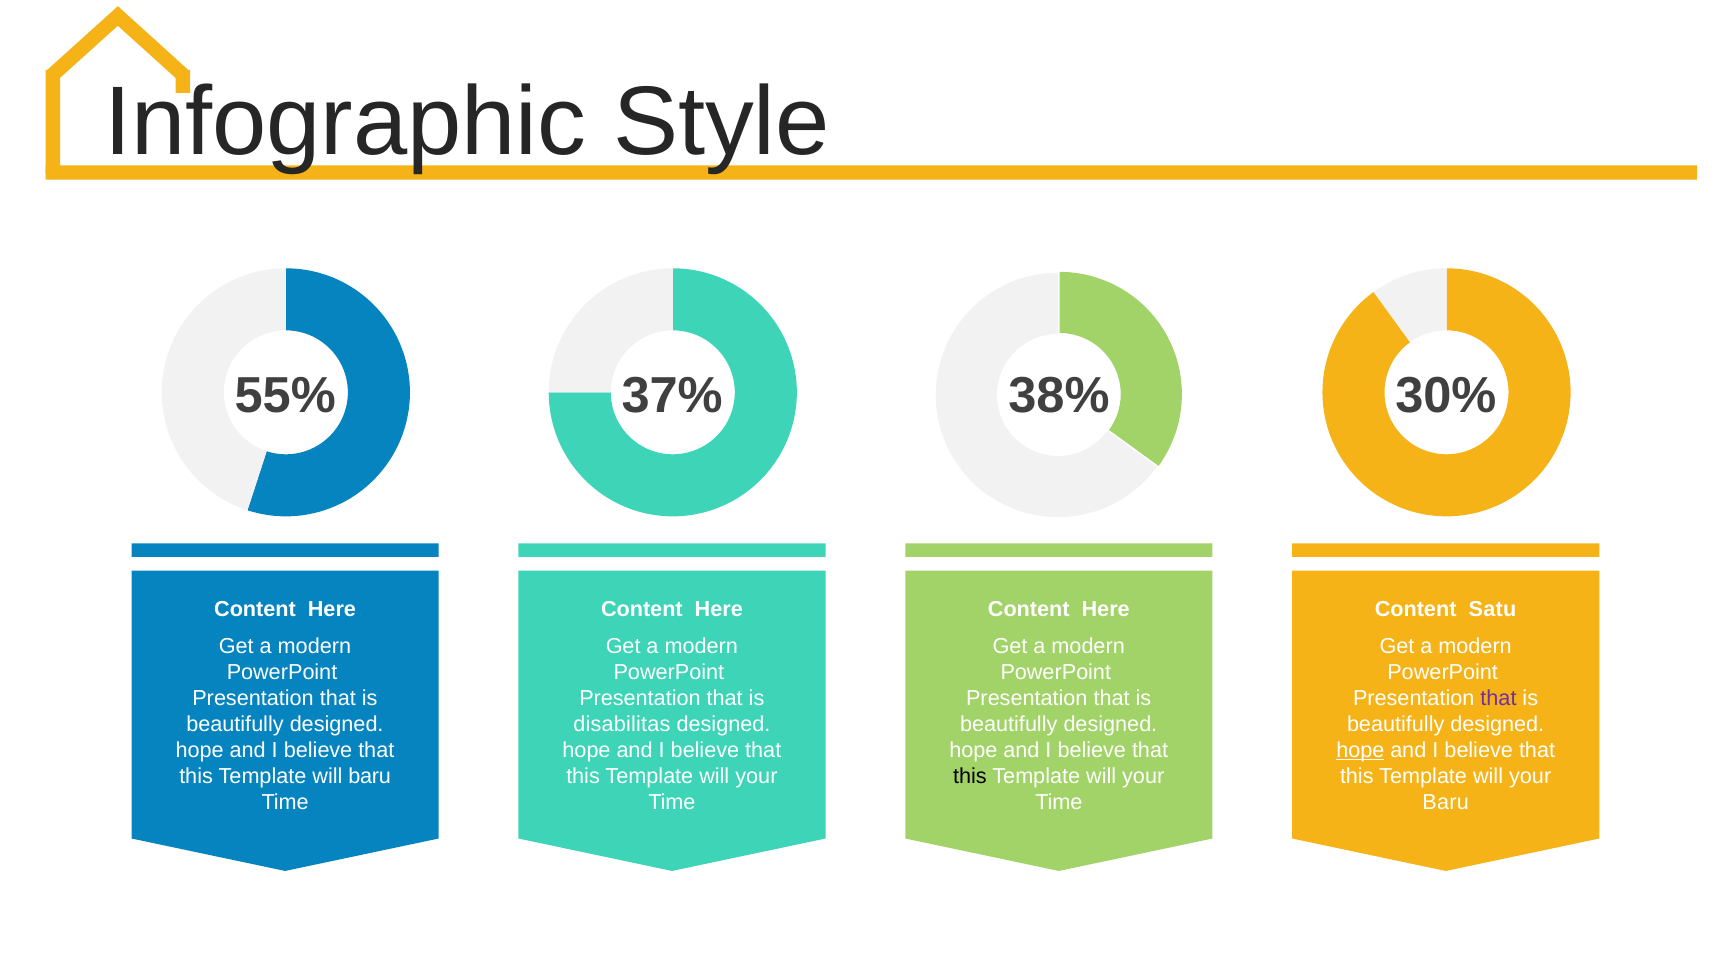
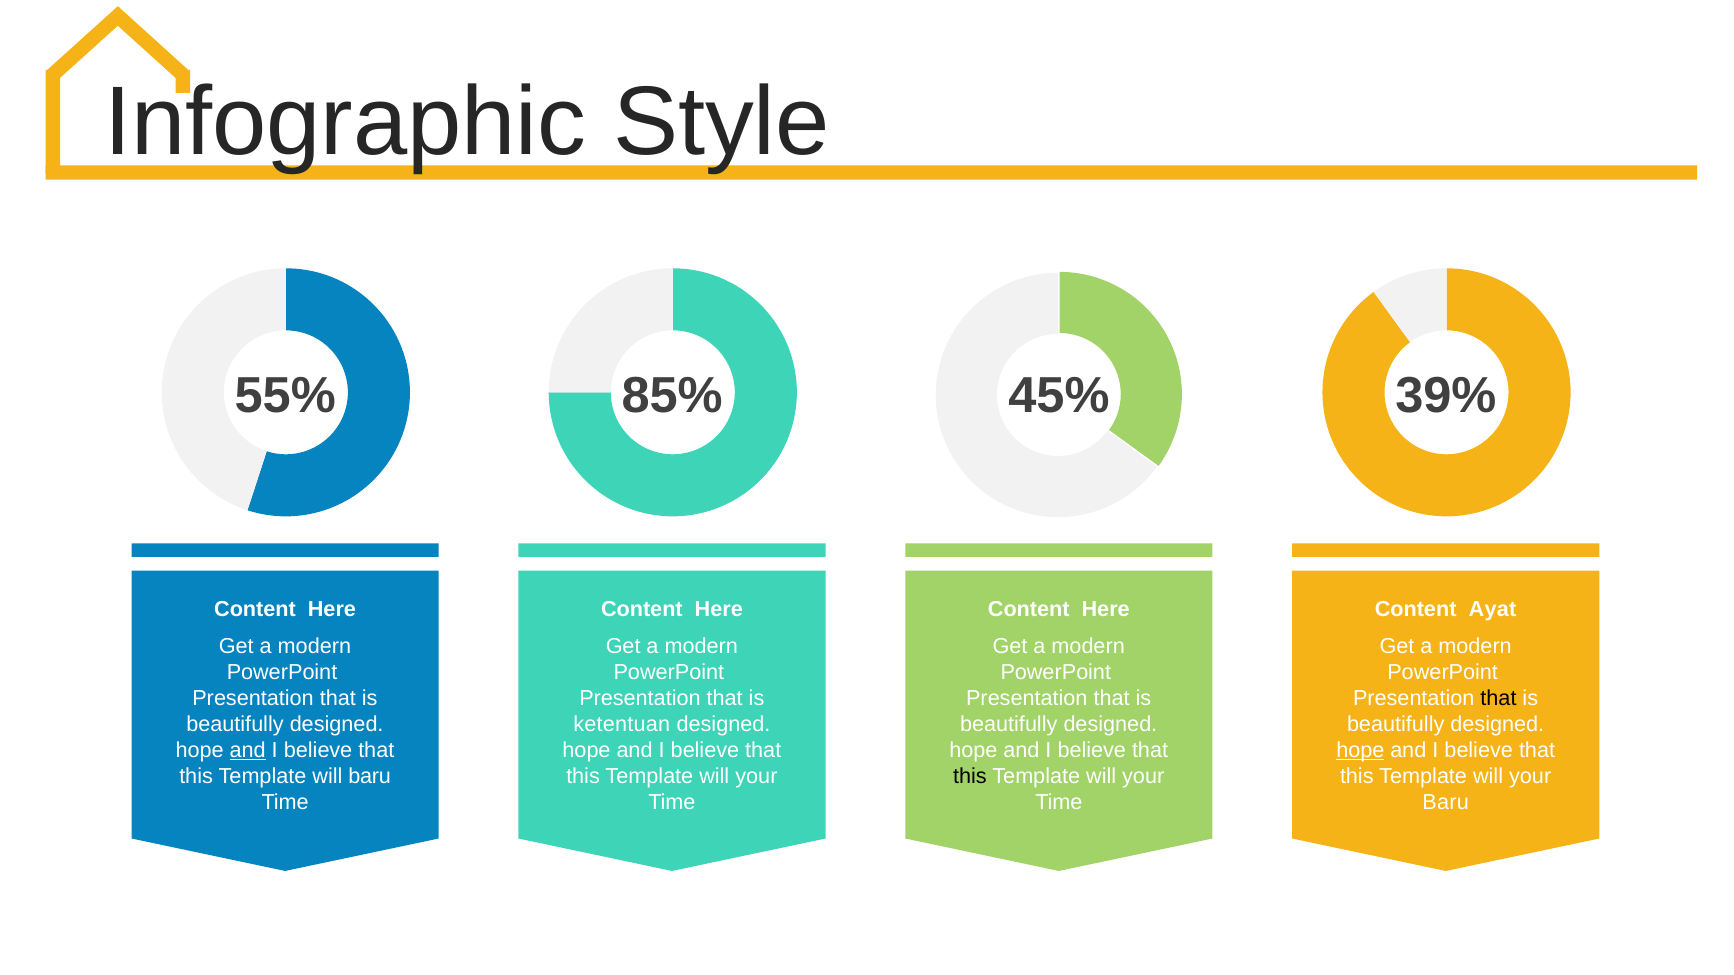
37%: 37% -> 85%
38%: 38% -> 45%
30%: 30% -> 39%
Satu: Satu -> Ayat
that at (1498, 699) colour: purple -> black
disabilitas: disabilitas -> ketentuan
and at (248, 751) underline: none -> present
